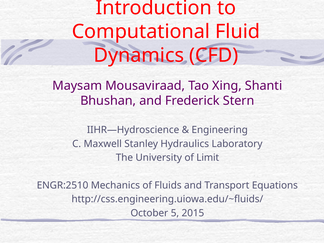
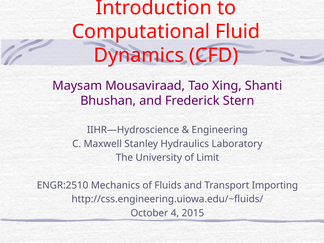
Equations: Equations -> Importing
5: 5 -> 4
